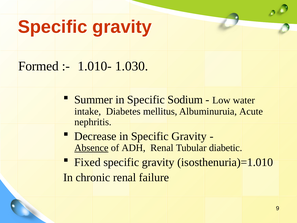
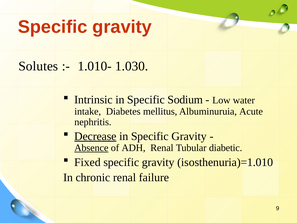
Formed: Formed -> Solutes
Summer: Summer -> Intrinsic
Decrease underline: none -> present
